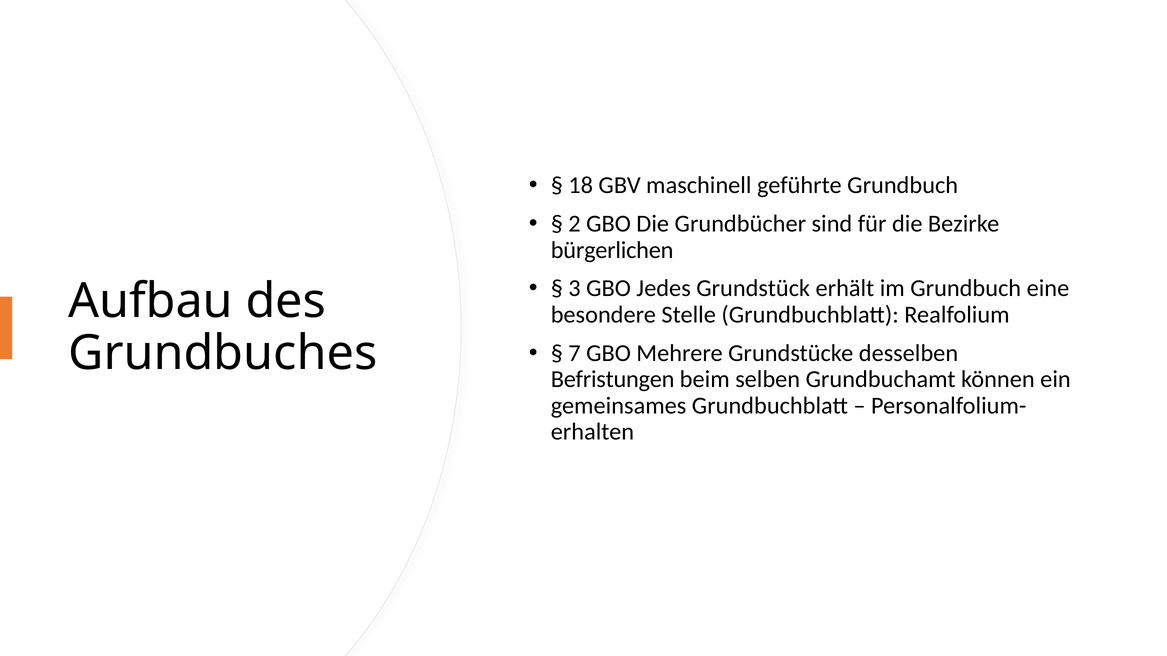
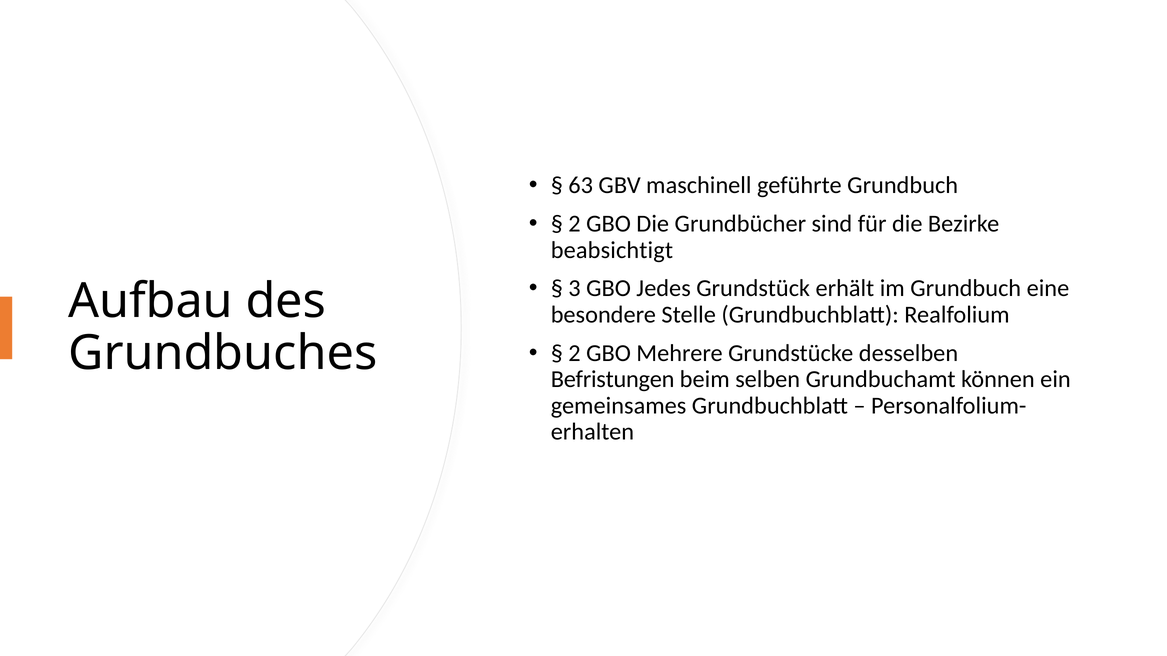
18: 18 -> 63
bürgerlichen: bürgerlichen -> beabsichtigt
7 at (574, 353): 7 -> 2
